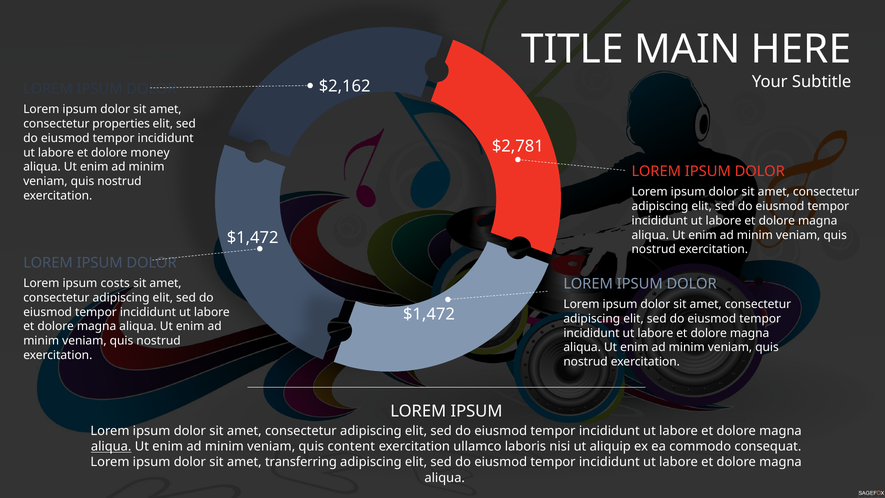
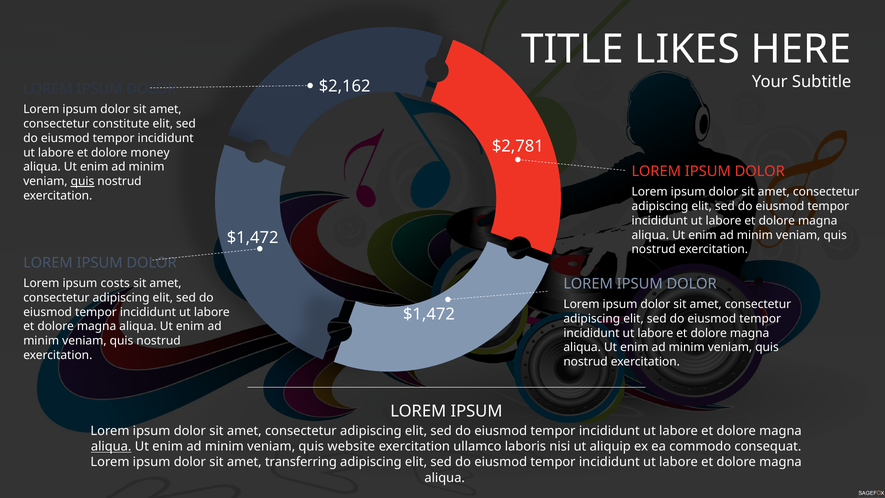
MAIN: MAIN -> LIKES
properties: properties -> constitute
quis at (82, 181) underline: none -> present
content: content -> website
